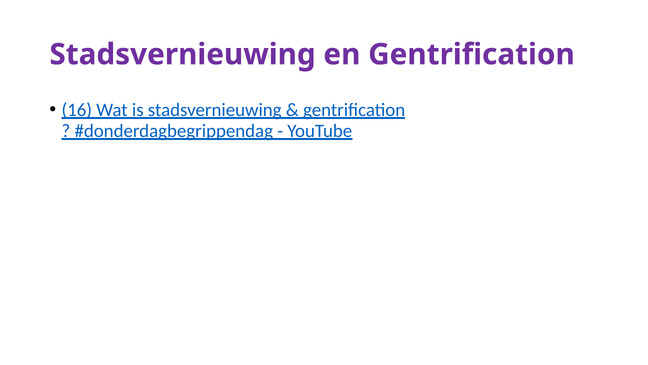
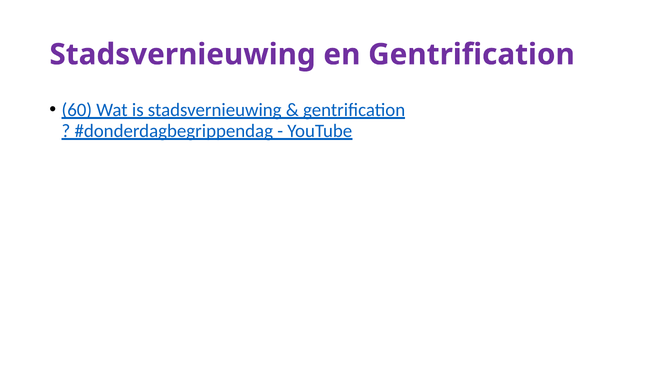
16: 16 -> 60
